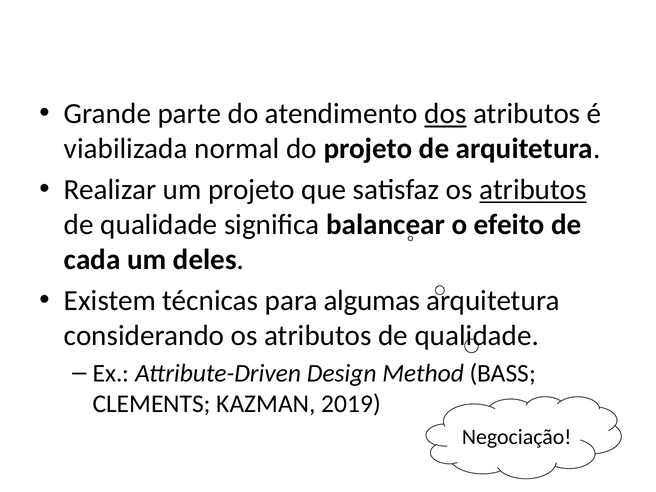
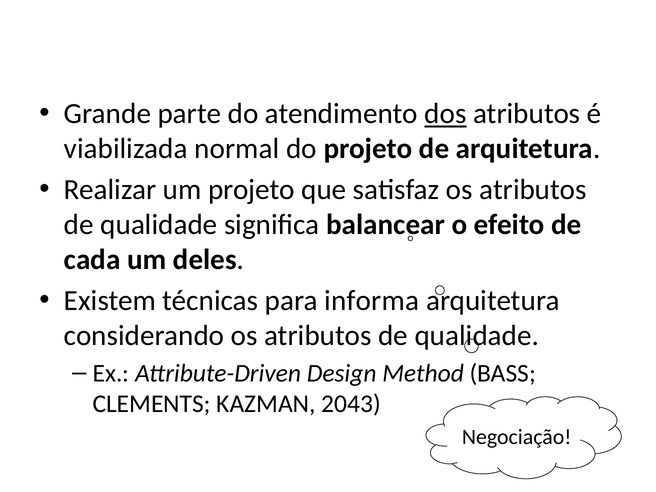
atributos at (533, 190) underline: present -> none
algumas: algumas -> informa
2019: 2019 -> 2043
